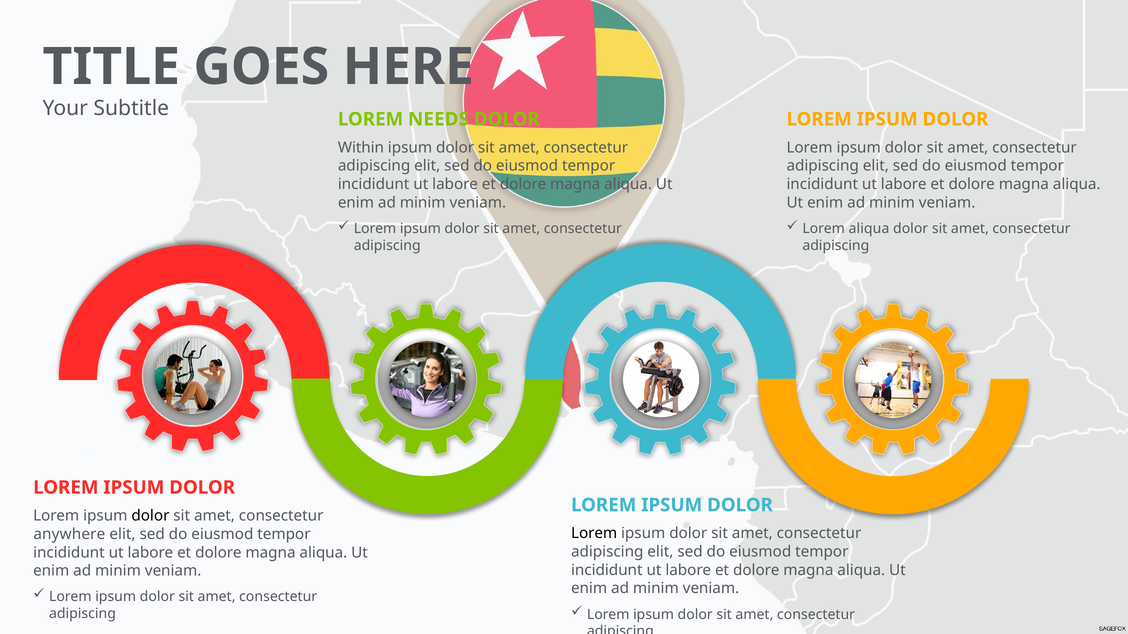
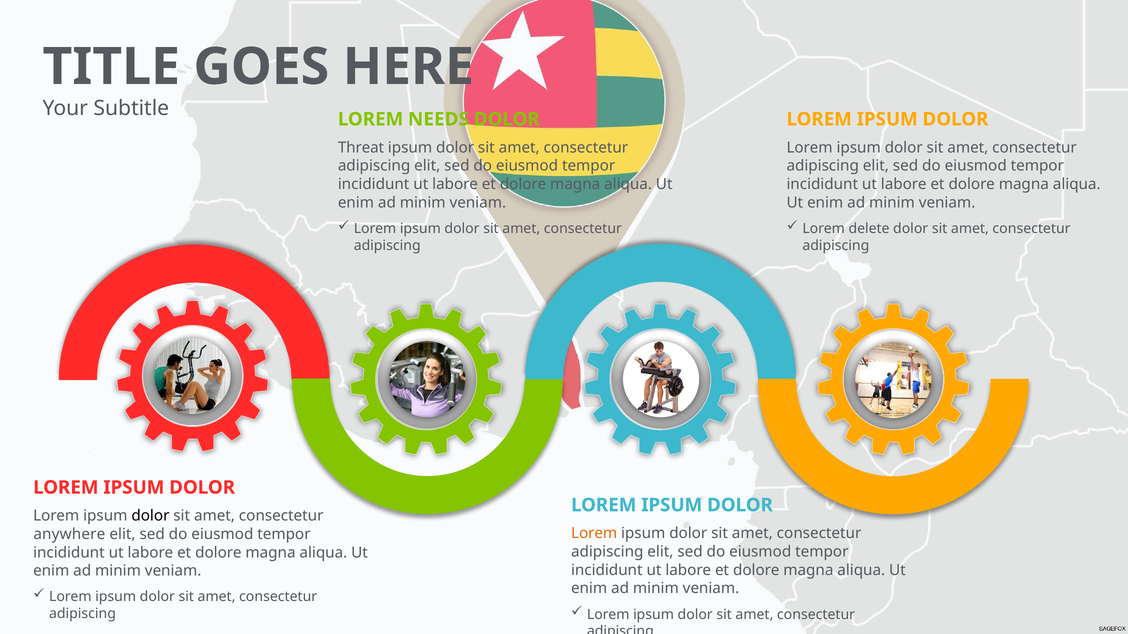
Within: Within -> Threat
Lorem aliqua: aliqua -> delete
Lorem at (594, 534) colour: black -> orange
